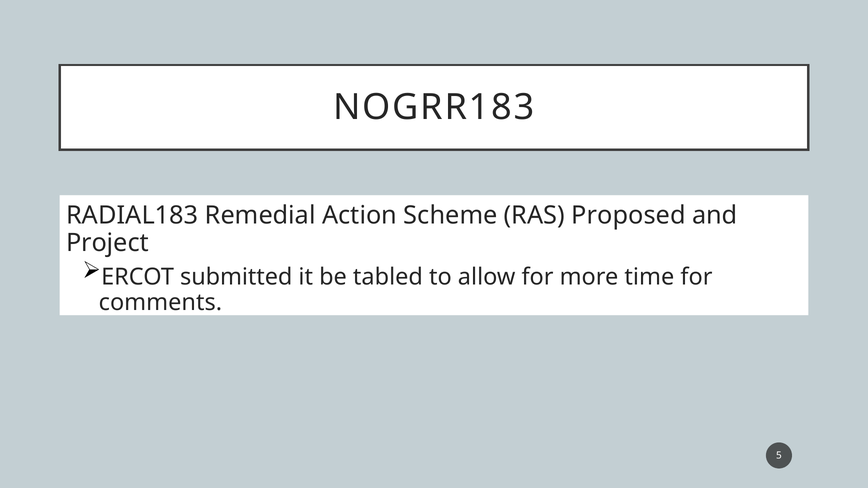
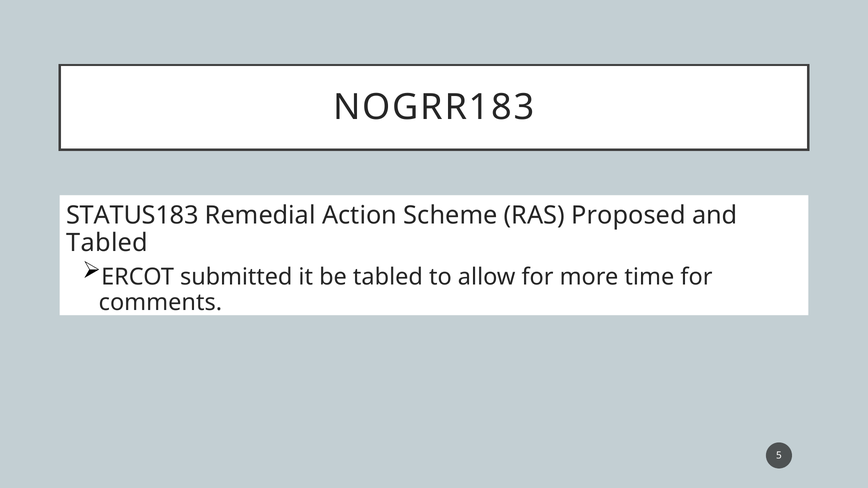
RADIAL183: RADIAL183 -> STATUS183
Project at (107, 243): Project -> Tabled
